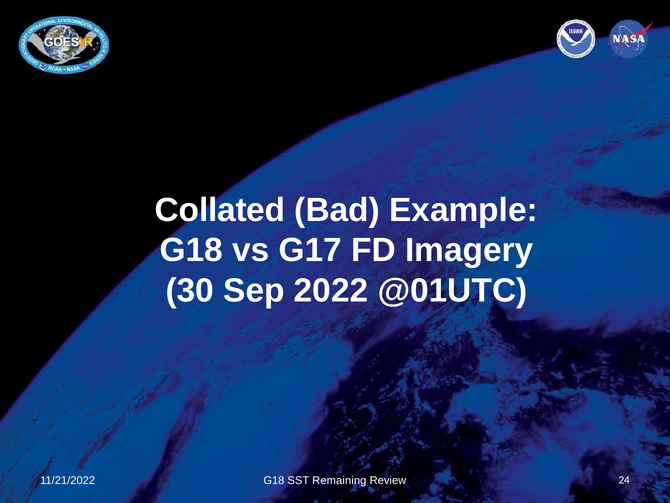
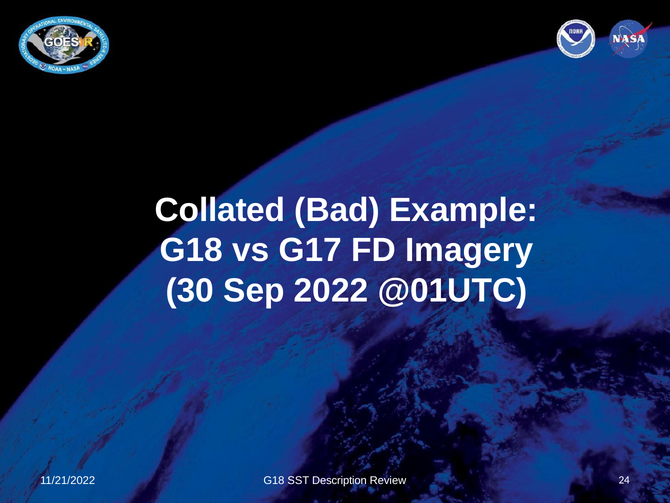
Remaining: Remaining -> Description
